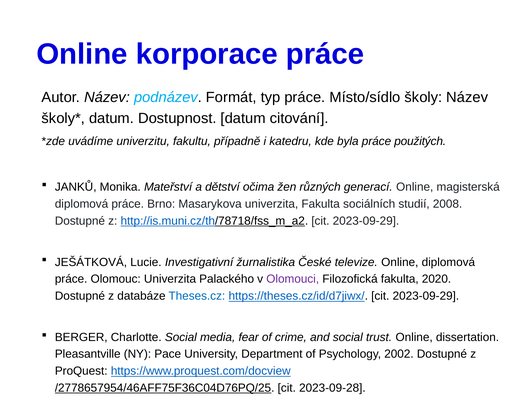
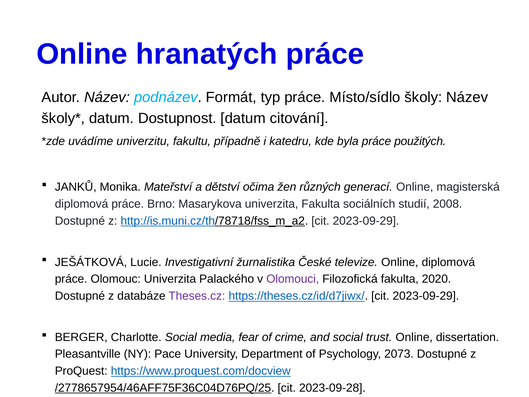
korporace: korporace -> hranatých
Theses.cz colour: blue -> purple
2002: 2002 -> 2073
